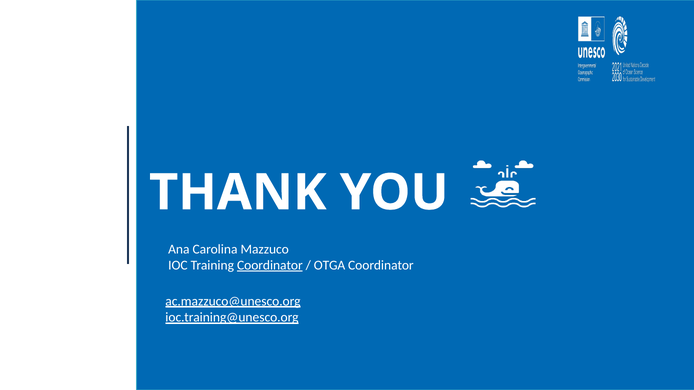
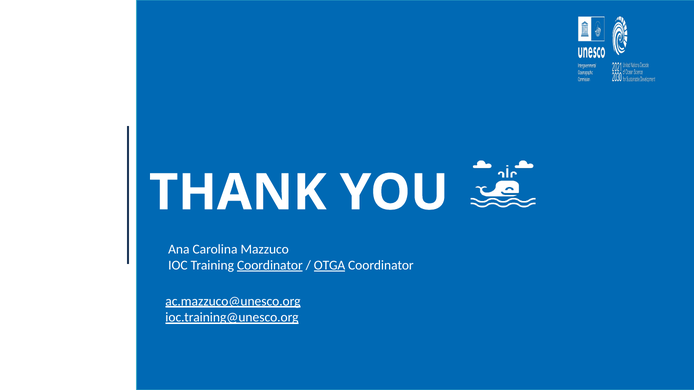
OTGA underline: none -> present
